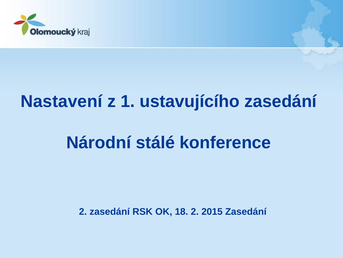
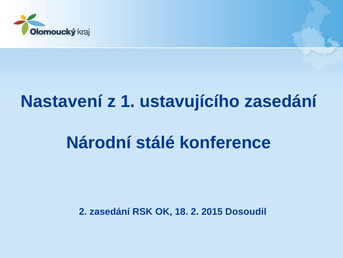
2015 Zasedání: Zasedání -> Dosoudil
